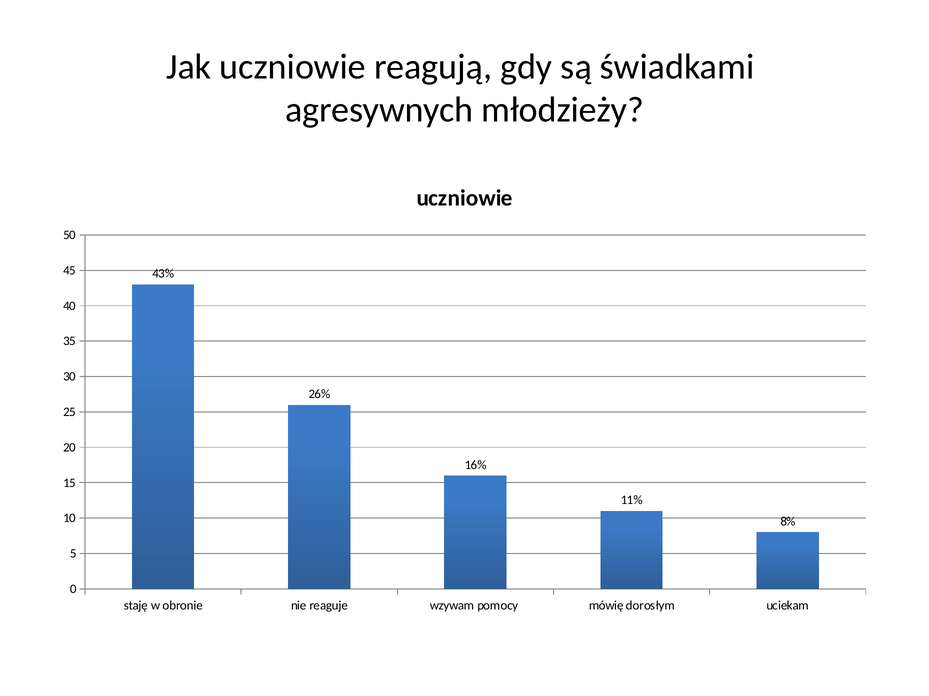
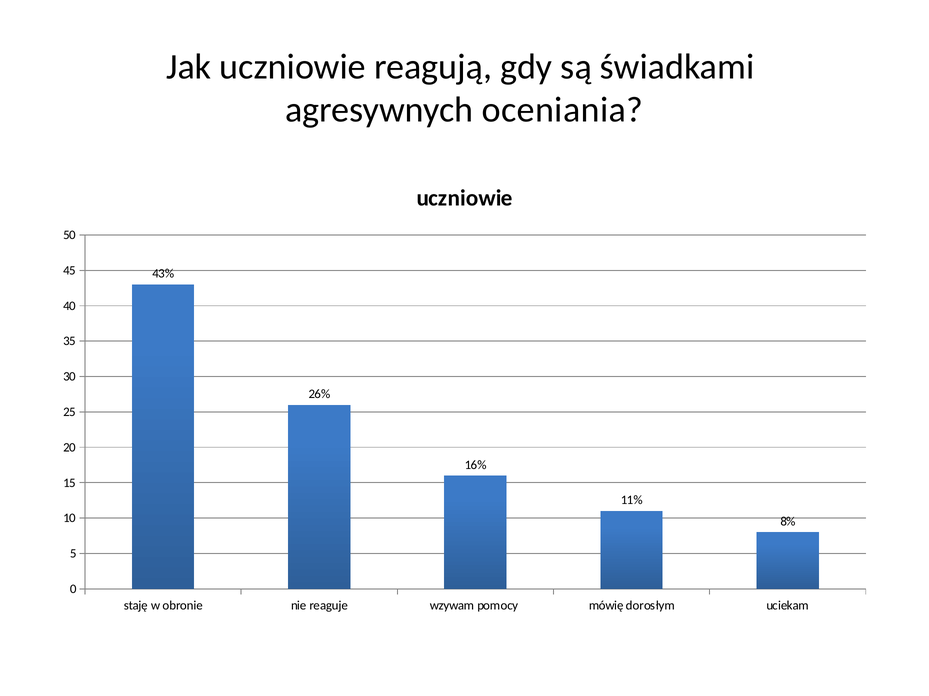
młodzieży: młodzieży -> oceniania
